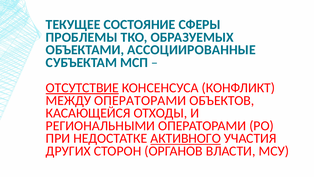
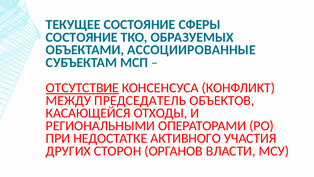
ПРОБЛЕМЫ at (82, 37): ПРОБЛЕМЫ -> СОСТОЯНИЕ
МЕЖДУ ОПЕРАТОРАМИ: ОПЕРАТОРАМИ -> ПРЕДСЕДАТЕЛЬ
АКТИВНОГО underline: present -> none
